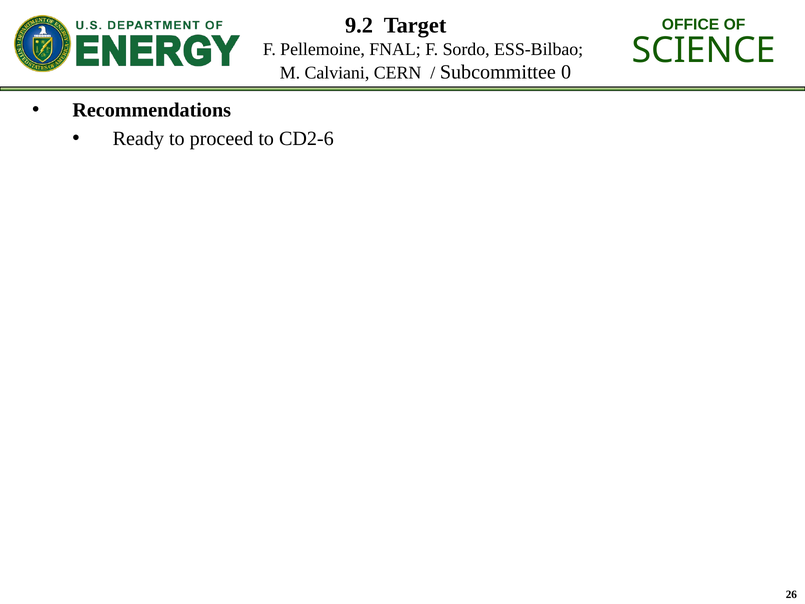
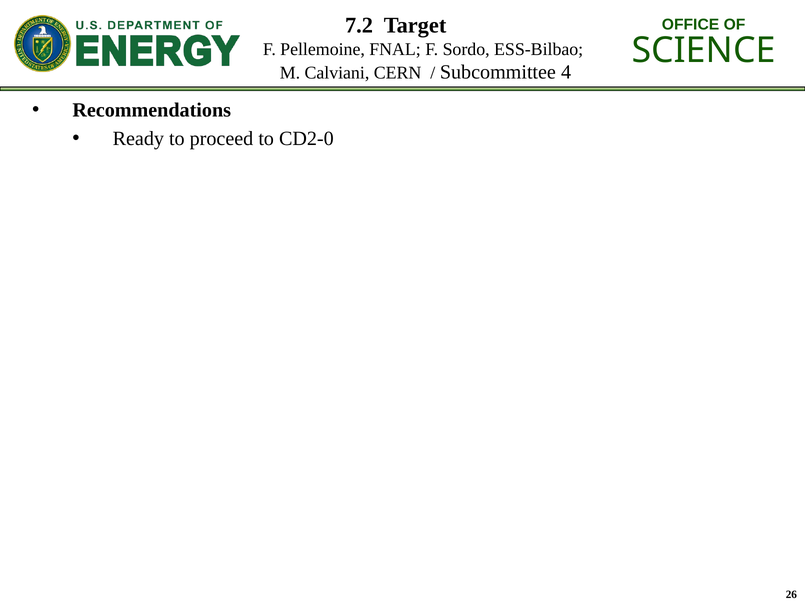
9.2: 9.2 -> 7.2
0: 0 -> 4
CD2-6: CD2-6 -> CD2-0
